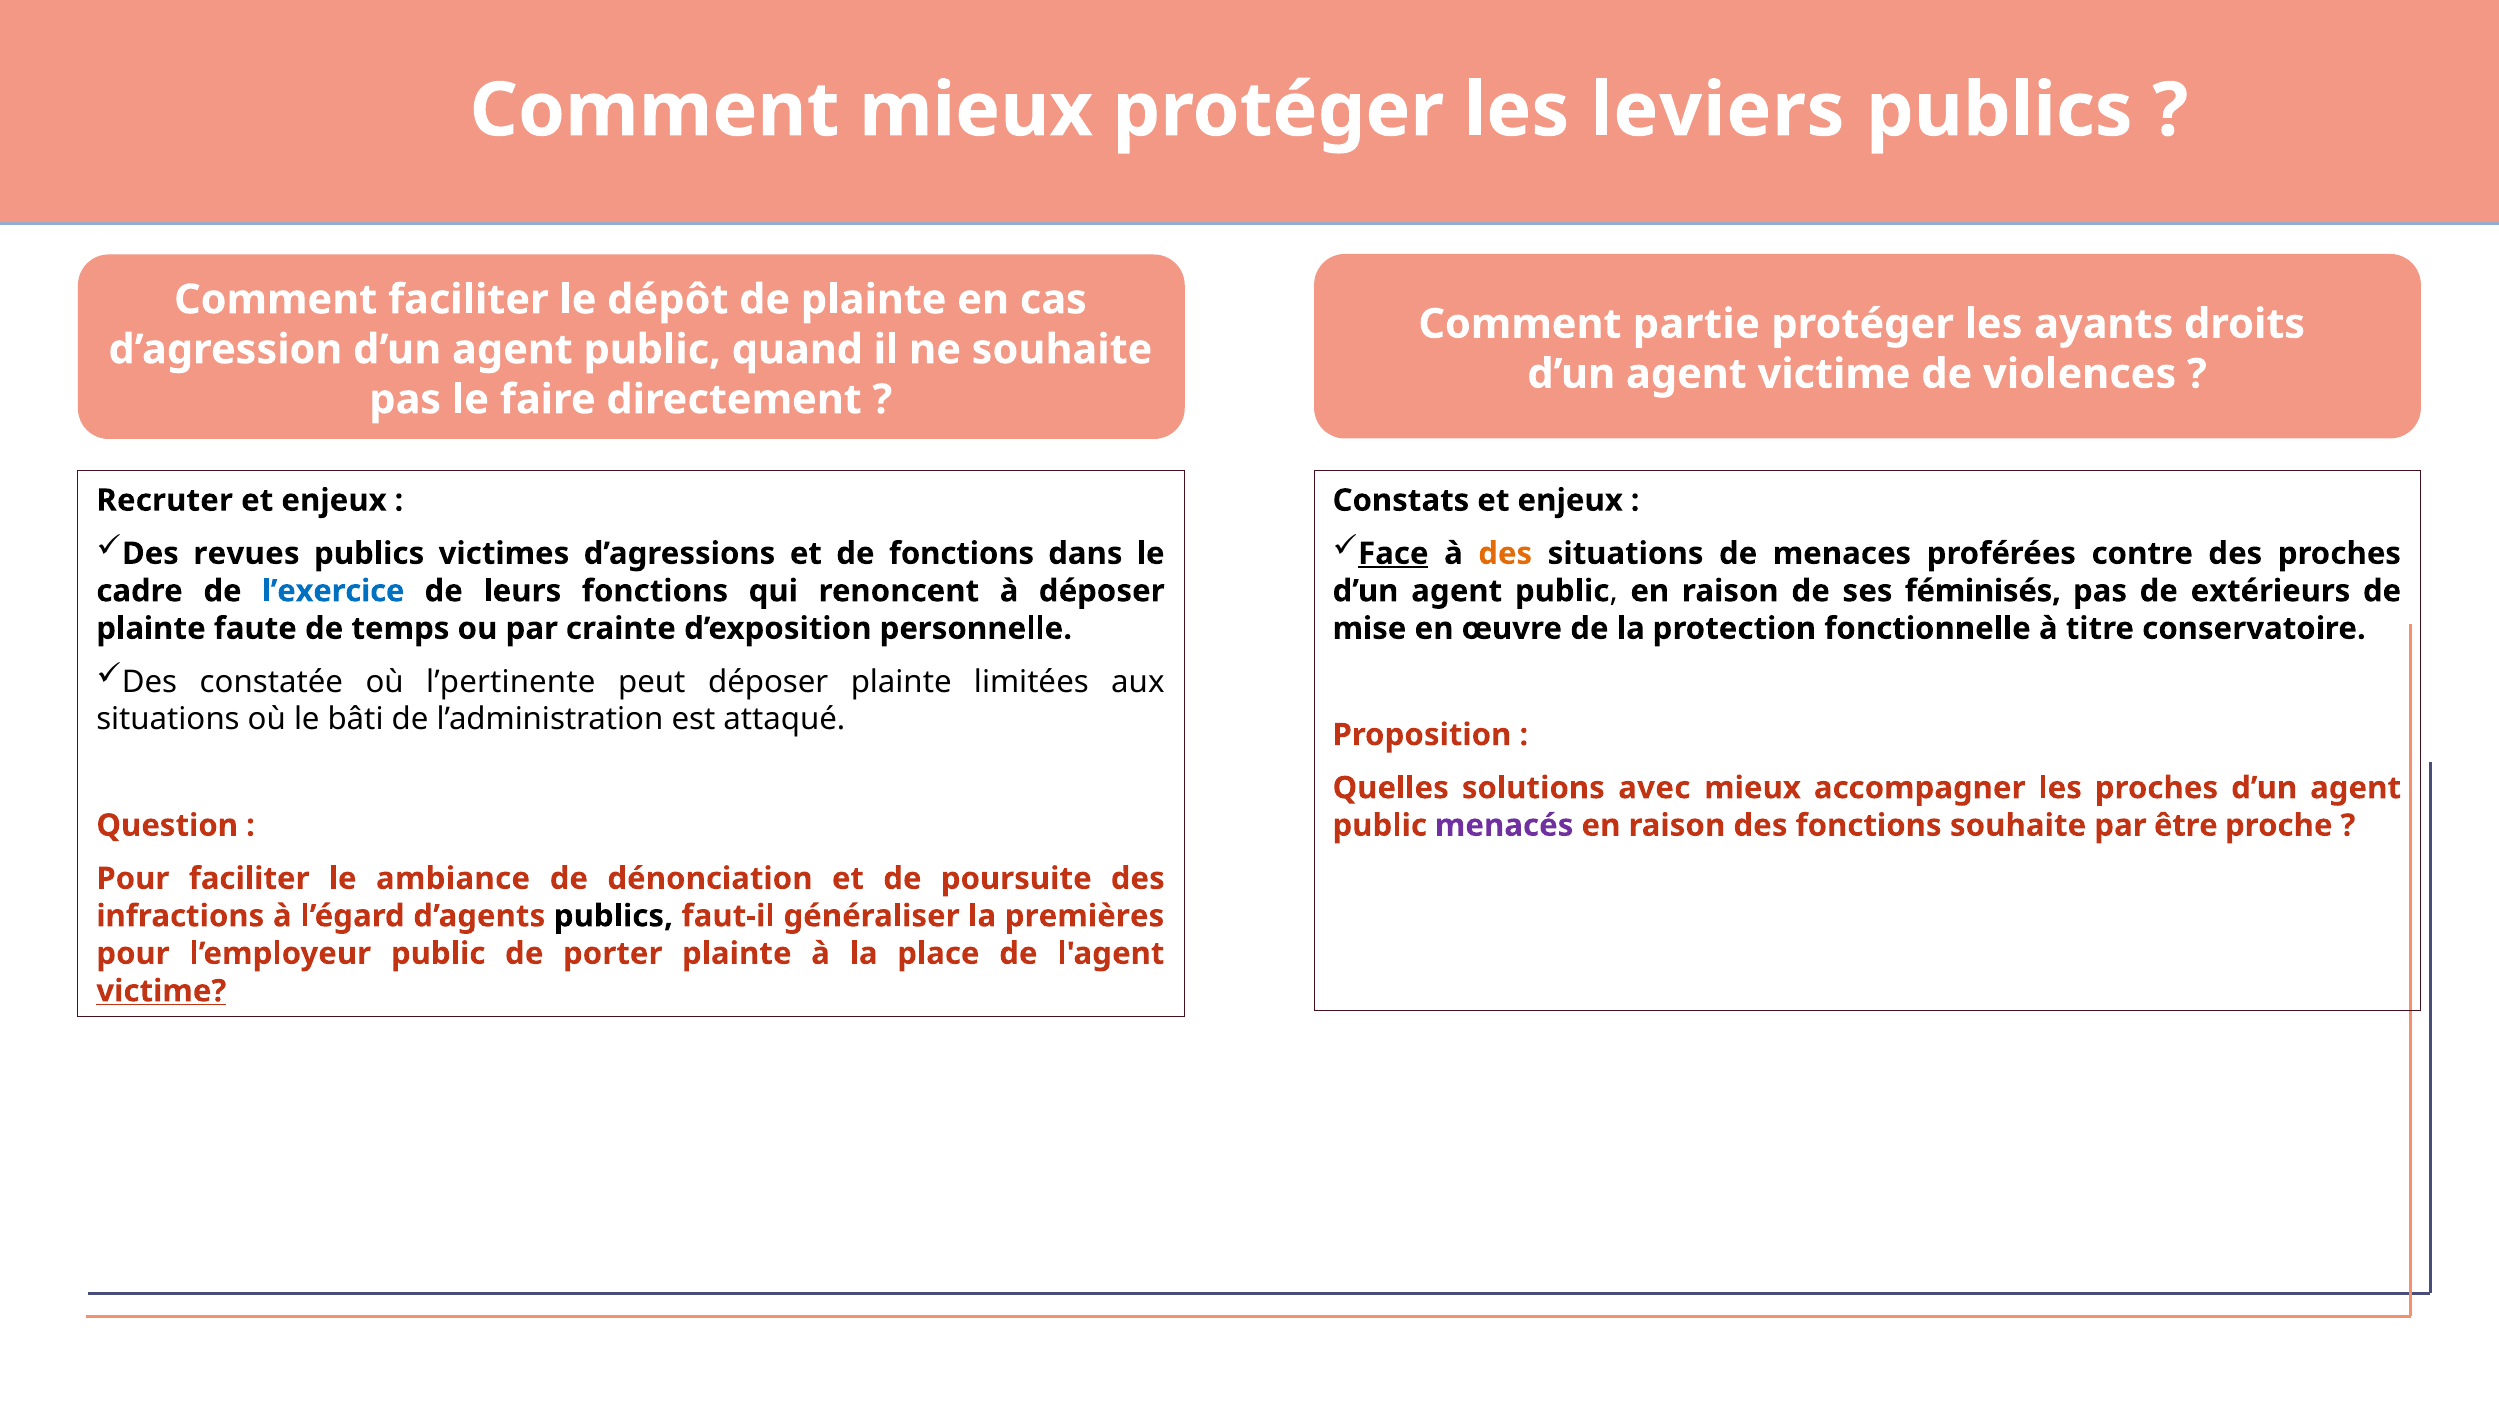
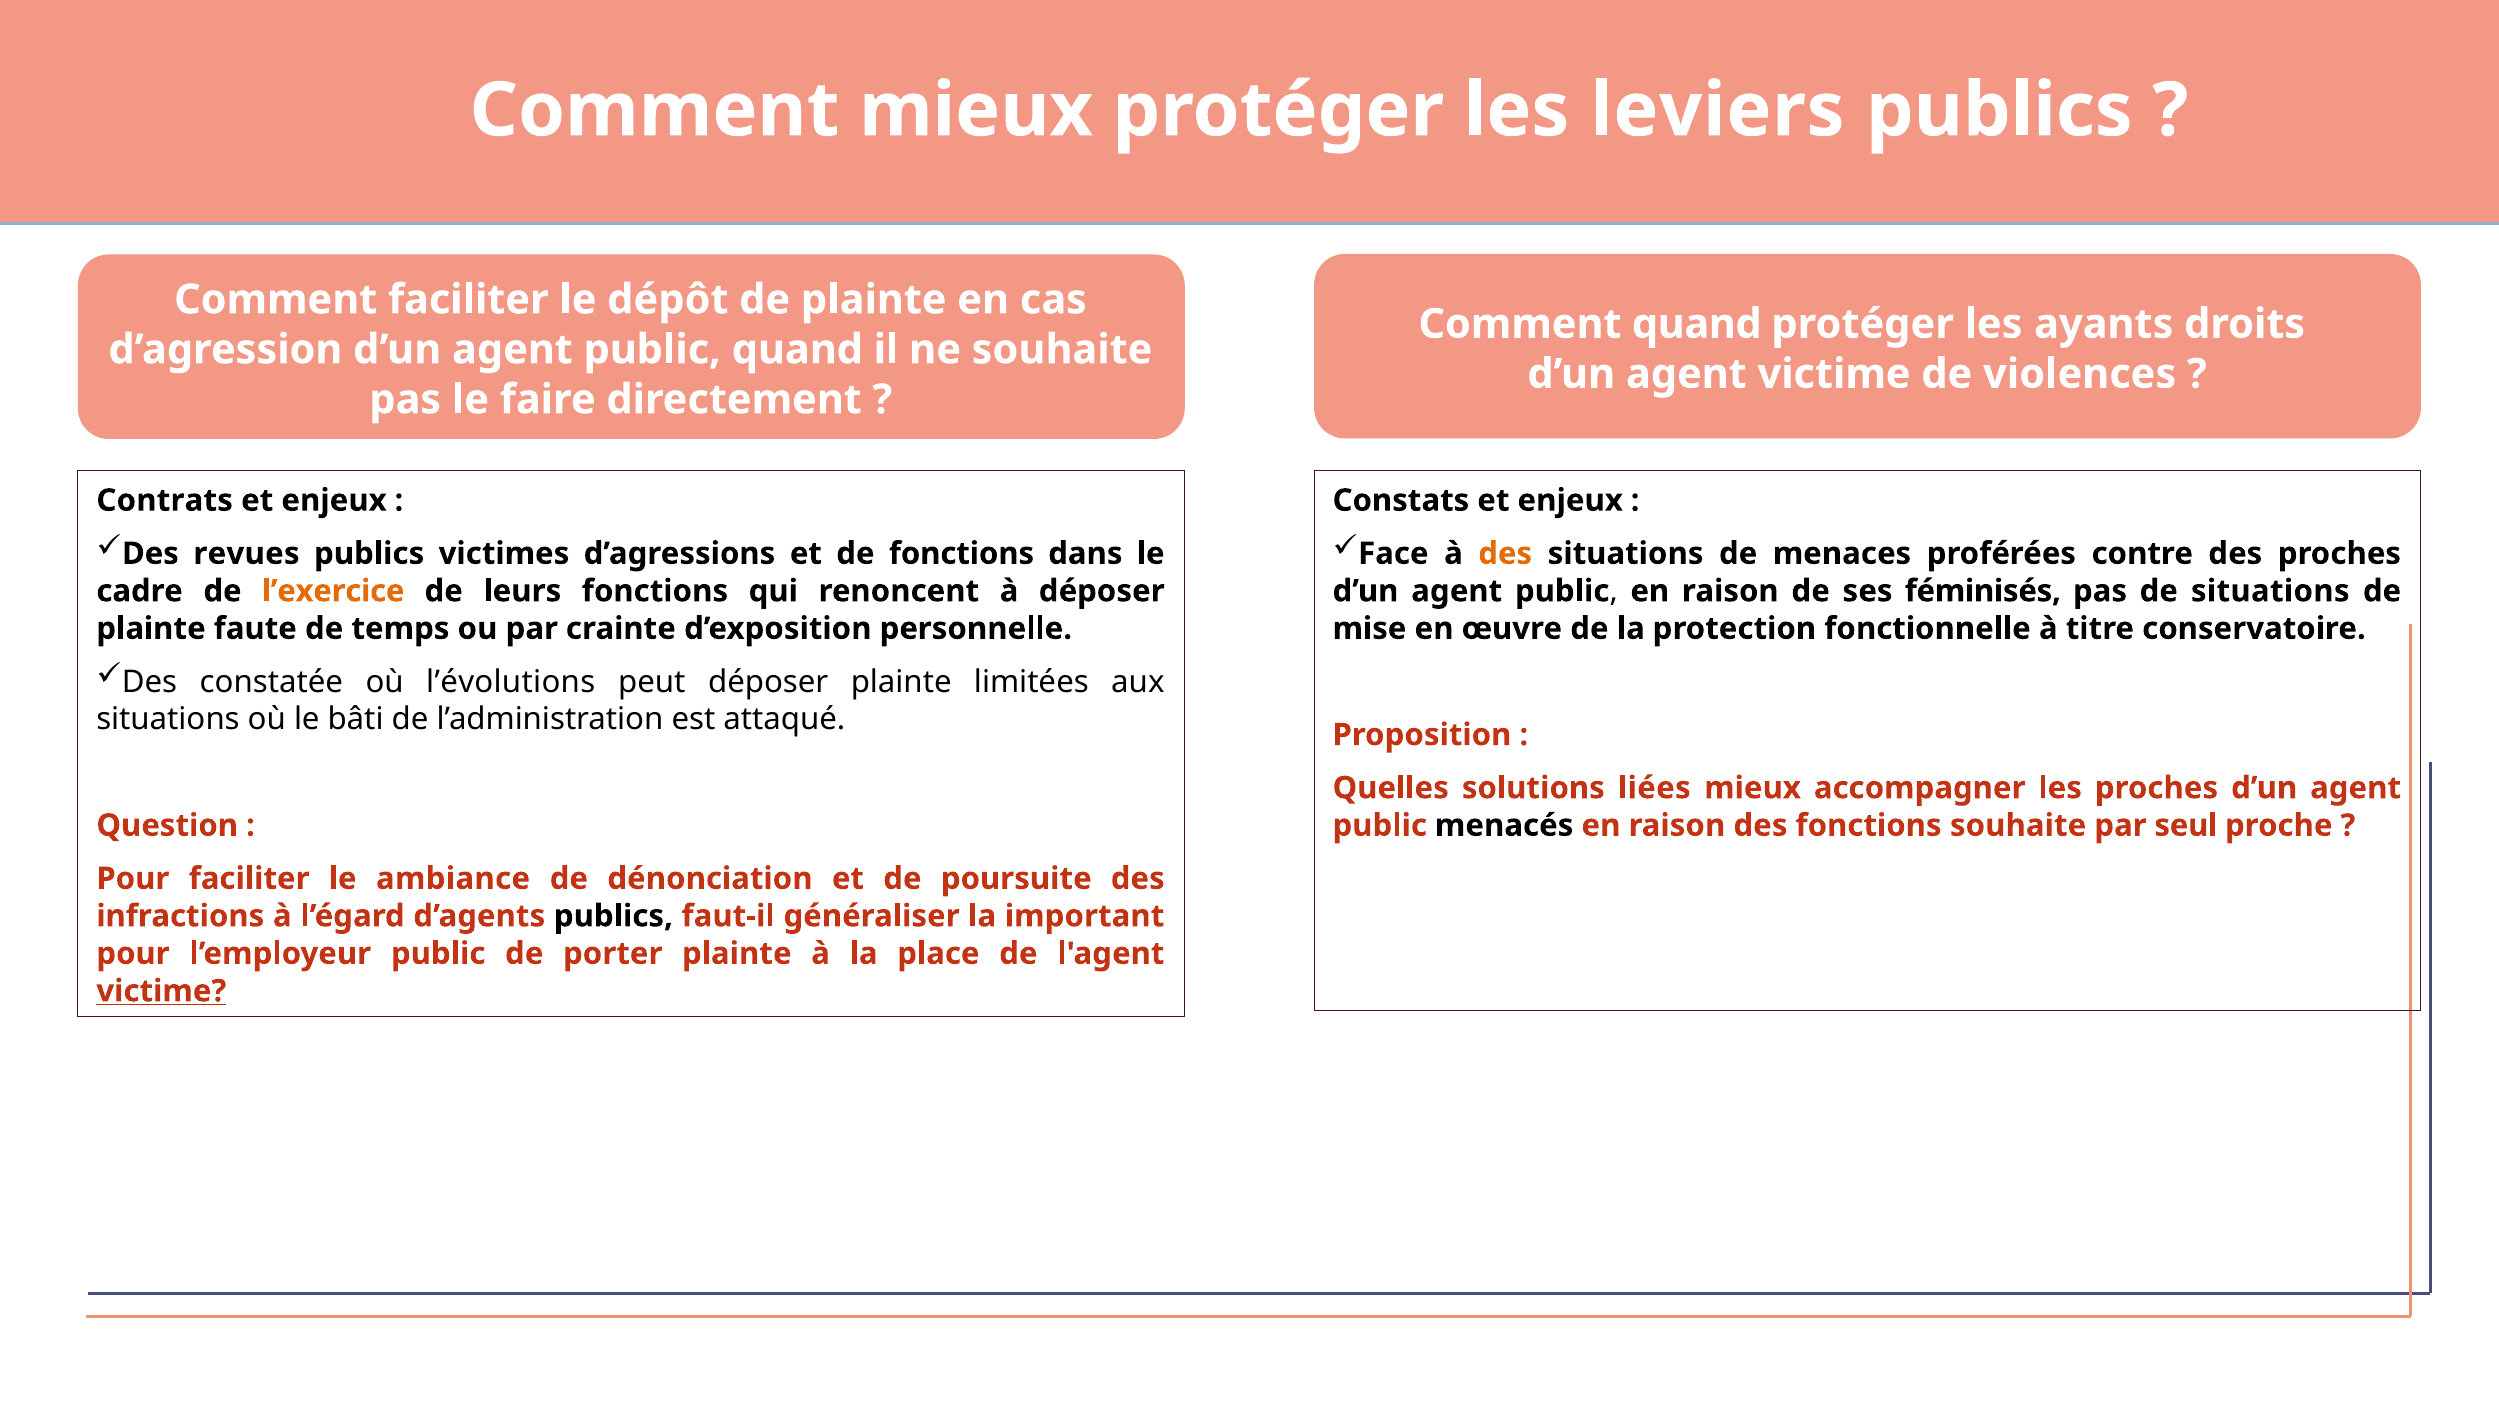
Comment partie: partie -> quand
Recruter: Recruter -> Contrats
Face underline: present -> none
l’exercice colour: blue -> orange
de extérieurs: extérieurs -> situations
l’pertinente: l’pertinente -> l’évolutions
avec: avec -> liées
menacés colour: purple -> black
être: être -> seul
premières: premières -> important
